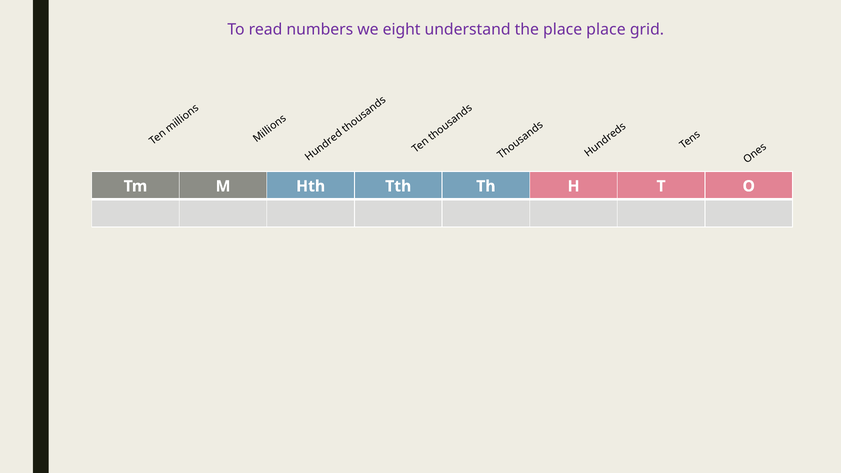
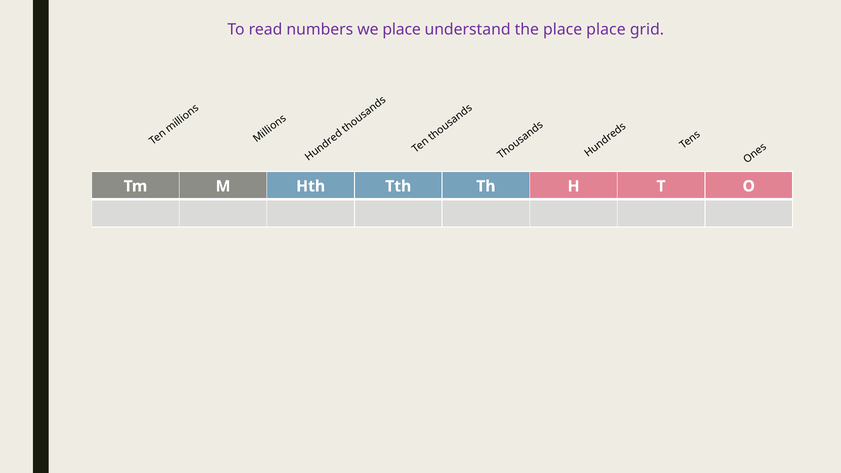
we eight: eight -> place
